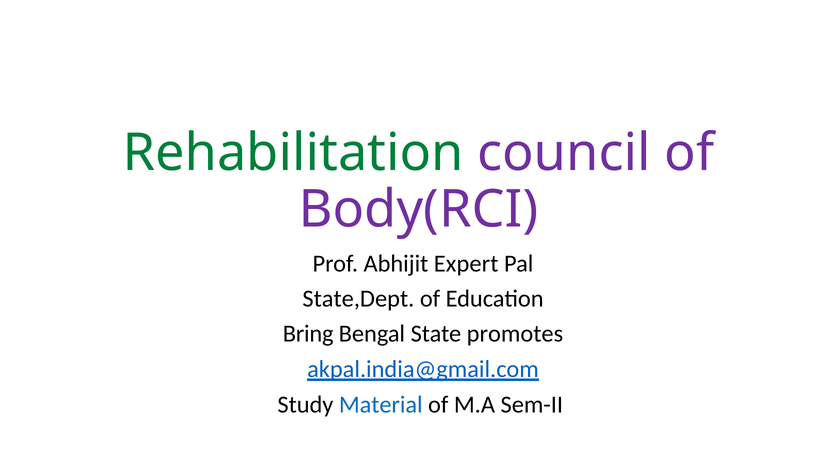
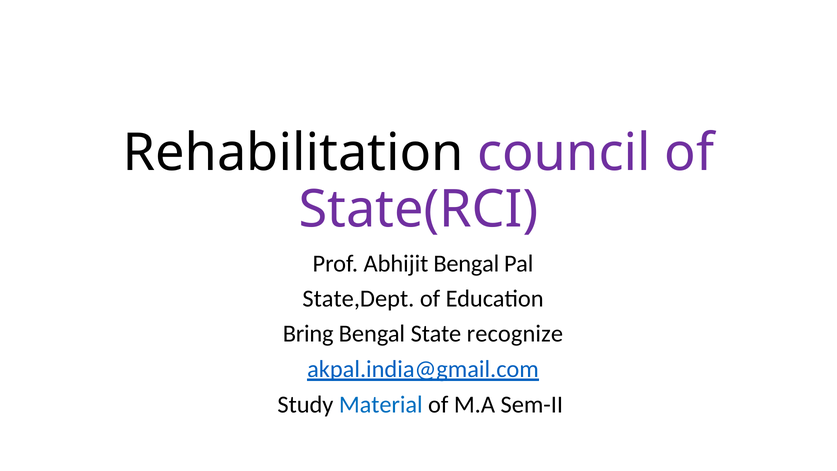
Rehabilitation colour: green -> black
Body(RCI: Body(RCI -> State(RCI
Abhijit Expert: Expert -> Bengal
promotes: promotes -> recognize
